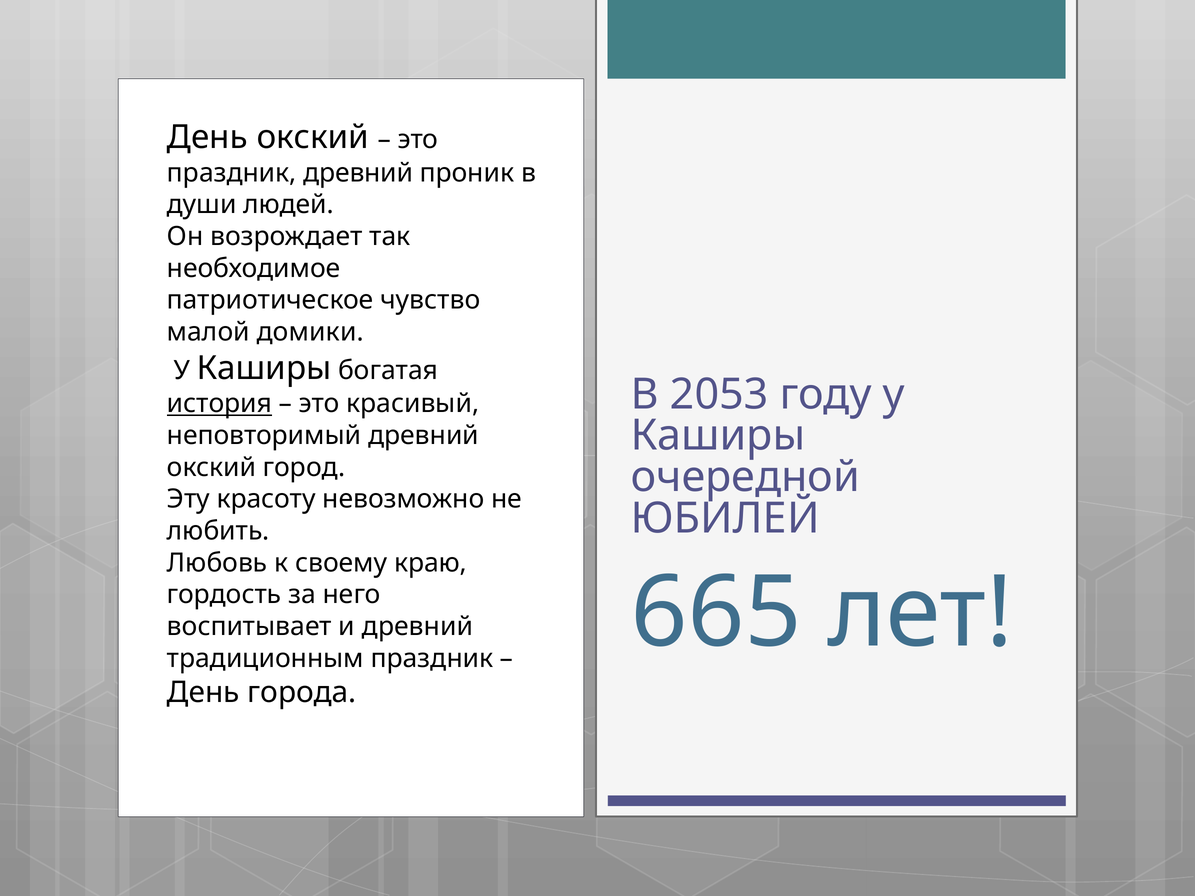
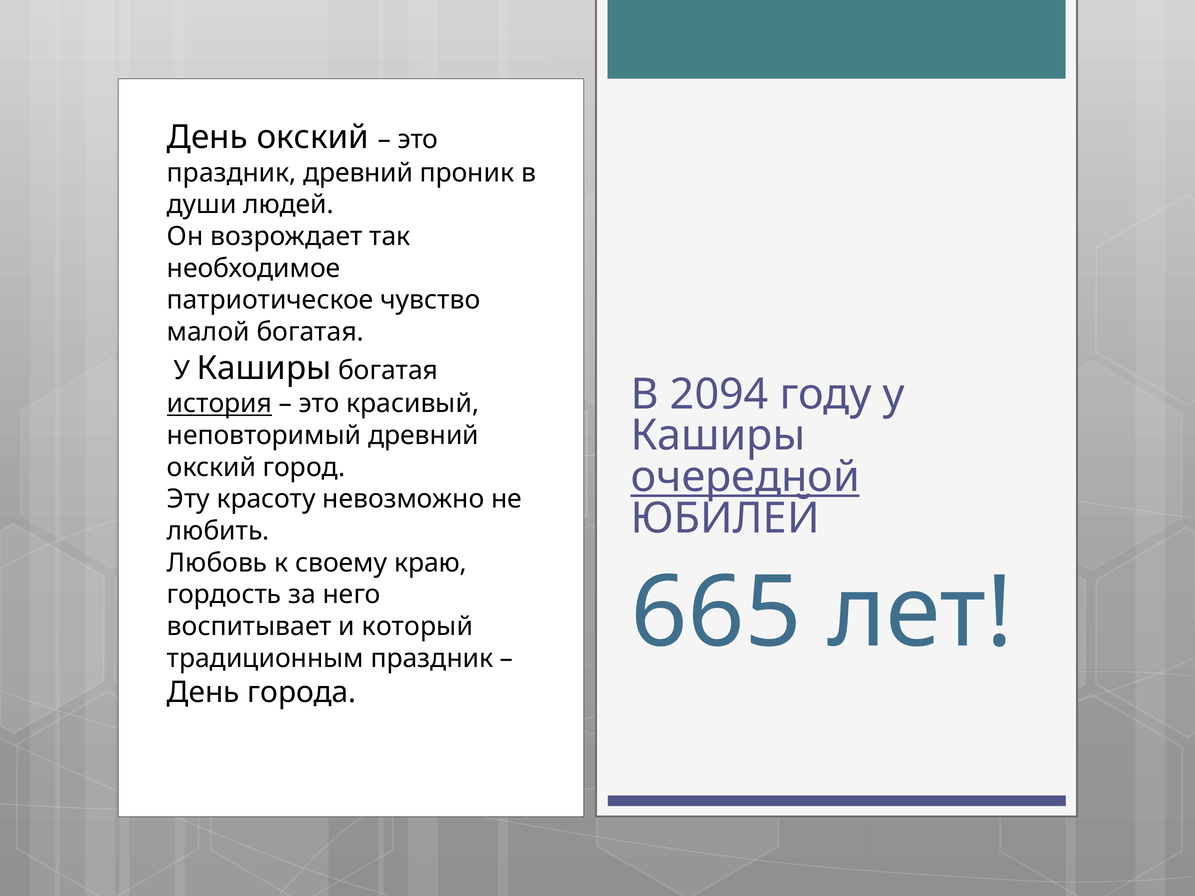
малой домики: домики -> богатая
2053: 2053 -> 2094
очередной underline: none -> present
и древний: древний -> который
